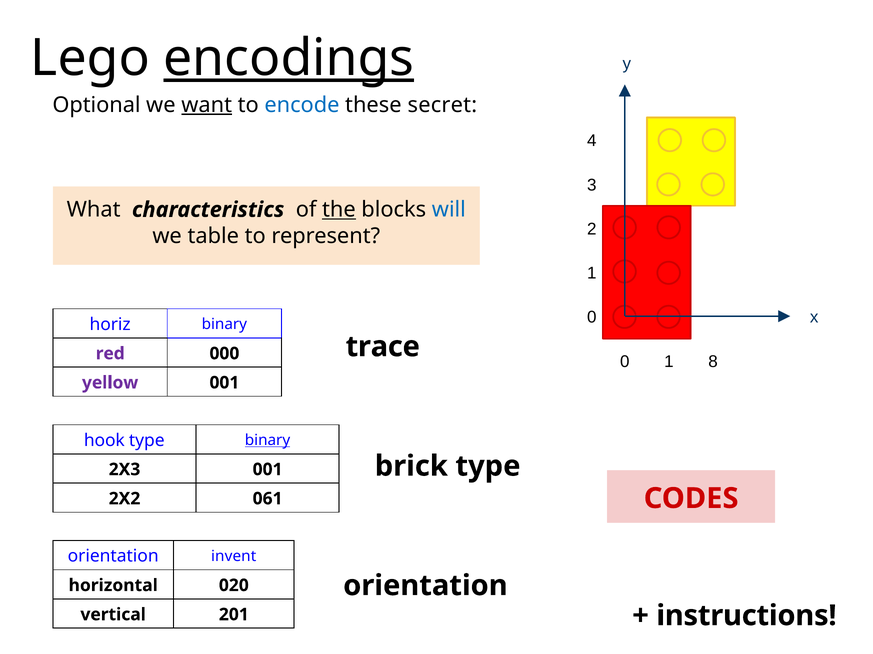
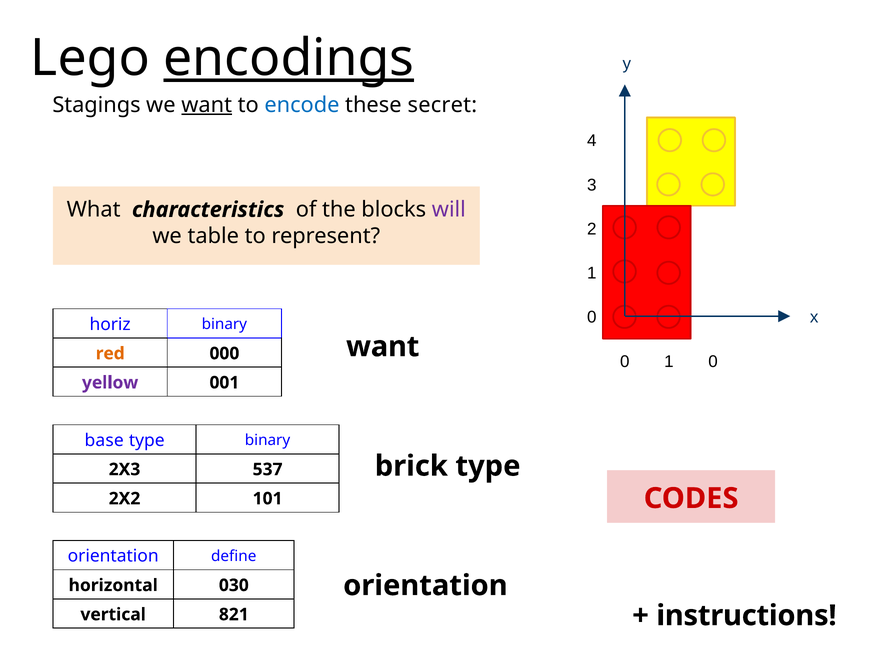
Optional: Optional -> Stagings
the underline: present -> none
will colour: blue -> purple
trace at (383, 347): trace -> want
red colour: purple -> orange
1 8: 8 -> 0
hook: hook -> base
binary at (268, 441) underline: present -> none
2X3 001: 001 -> 537
061: 061 -> 101
invent: invent -> define
020: 020 -> 030
201: 201 -> 821
